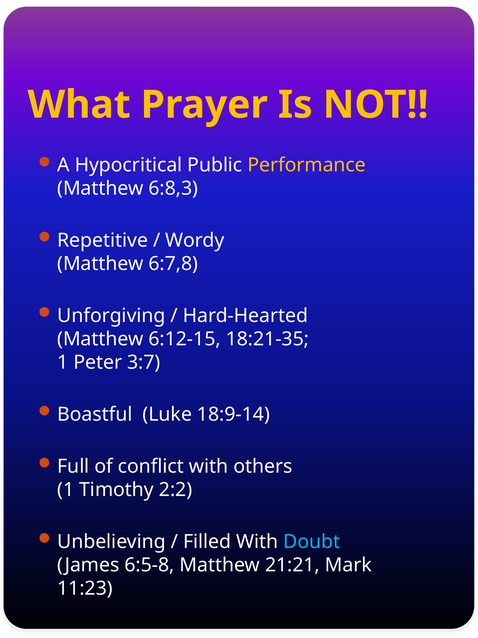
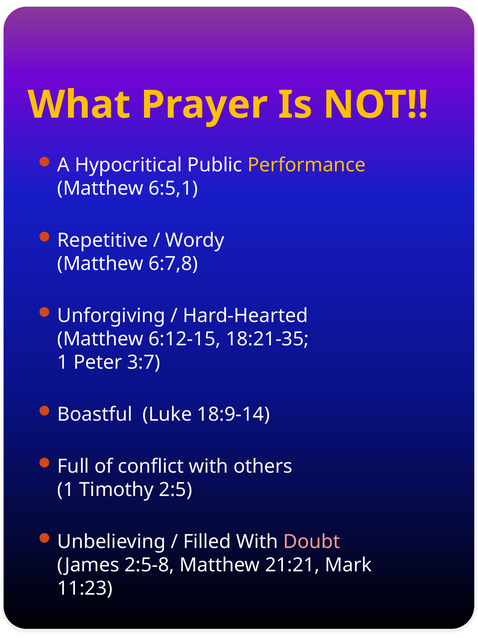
6:8,3: 6:8,3 -> 6:5,1
2:2: 2:2 -> 2:5
Doubt colour: light blue -> pink
6:5-8: 6:5-8 -> 2:5-8
